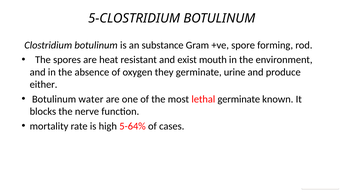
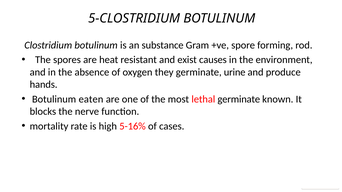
mouth: mouth -> causes
either: either -> hands
water: water -> eaten
5-64%: 5-64% -> 5-16%
